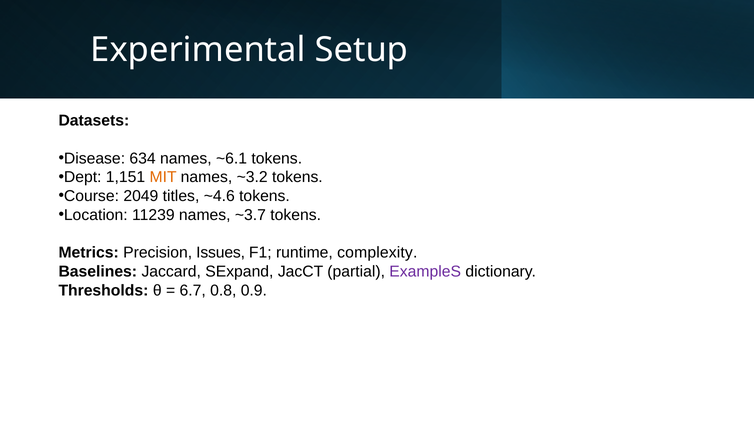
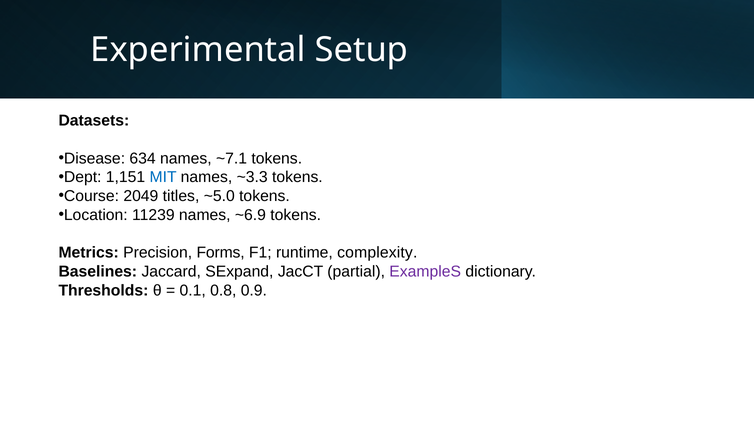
~6.1: ~6.1 -> ~7.1
MIT colour: orange -> blue
~3.2: ~3.2 -> ~3.3
~4.6: ~4.6 -> ~5.0
~3.7: ~3.7 -> ~6.9
Issues: Issues -> Forms
6.7: 6.7 -> 0.1
